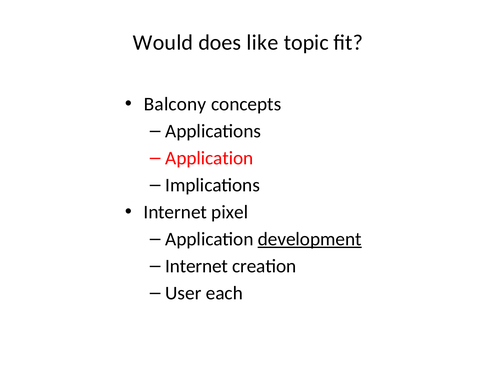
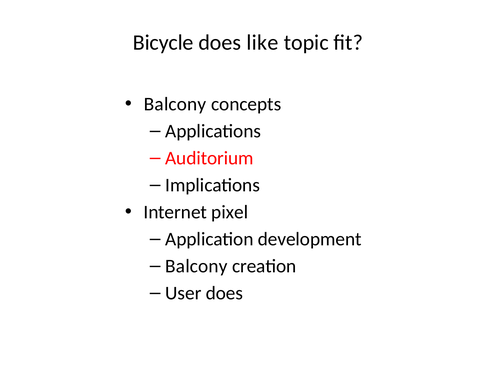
Would: Would -> Bicycle
Application at (209, 158): Application -> Auditorium
development underline: present -> none
Internet at (197, 266): Internet -> Balcony
User each: each -> does
